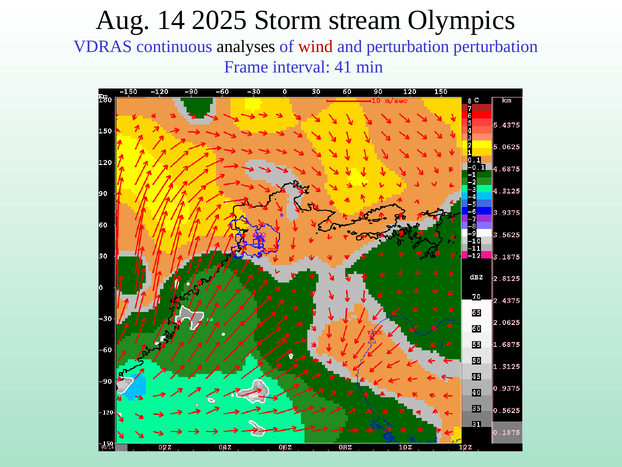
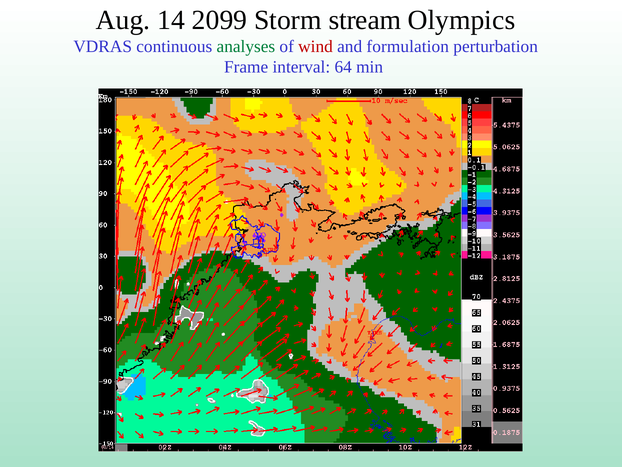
2025: 2025 -> 2099
analyses colour: black -> green
and perturbation: perturbation -> formulation
41: 41 -> 64
